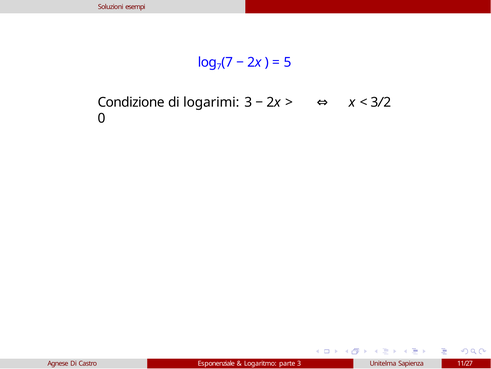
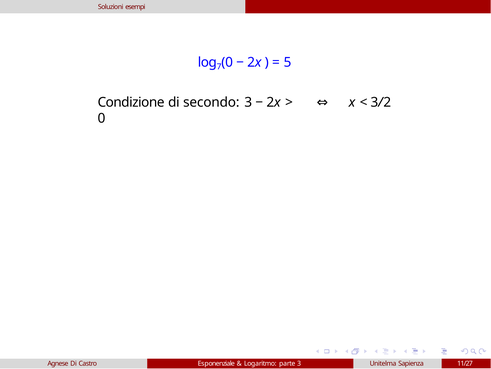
7 at (227, 62): 7 -> 0
logarimi: logarimi -> secondo
